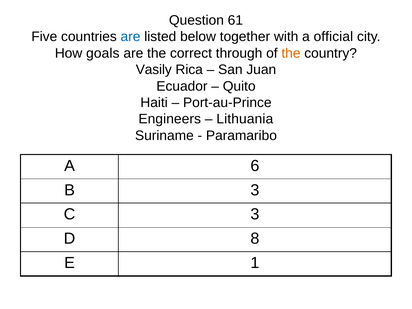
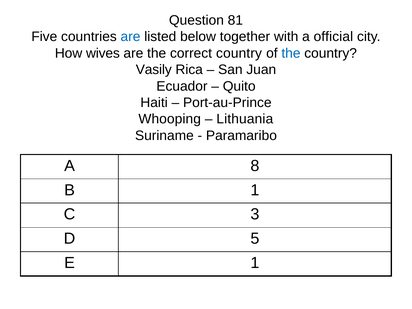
61: 61 -> 81
goals: goals -> wives
correct through: through -> country
the at (291, 53) colour: orange -> blue
Engineers: Engineers -> Whooping
6: 6 -> 8
B 3: 3 -> 1
8: 8 -> 5
